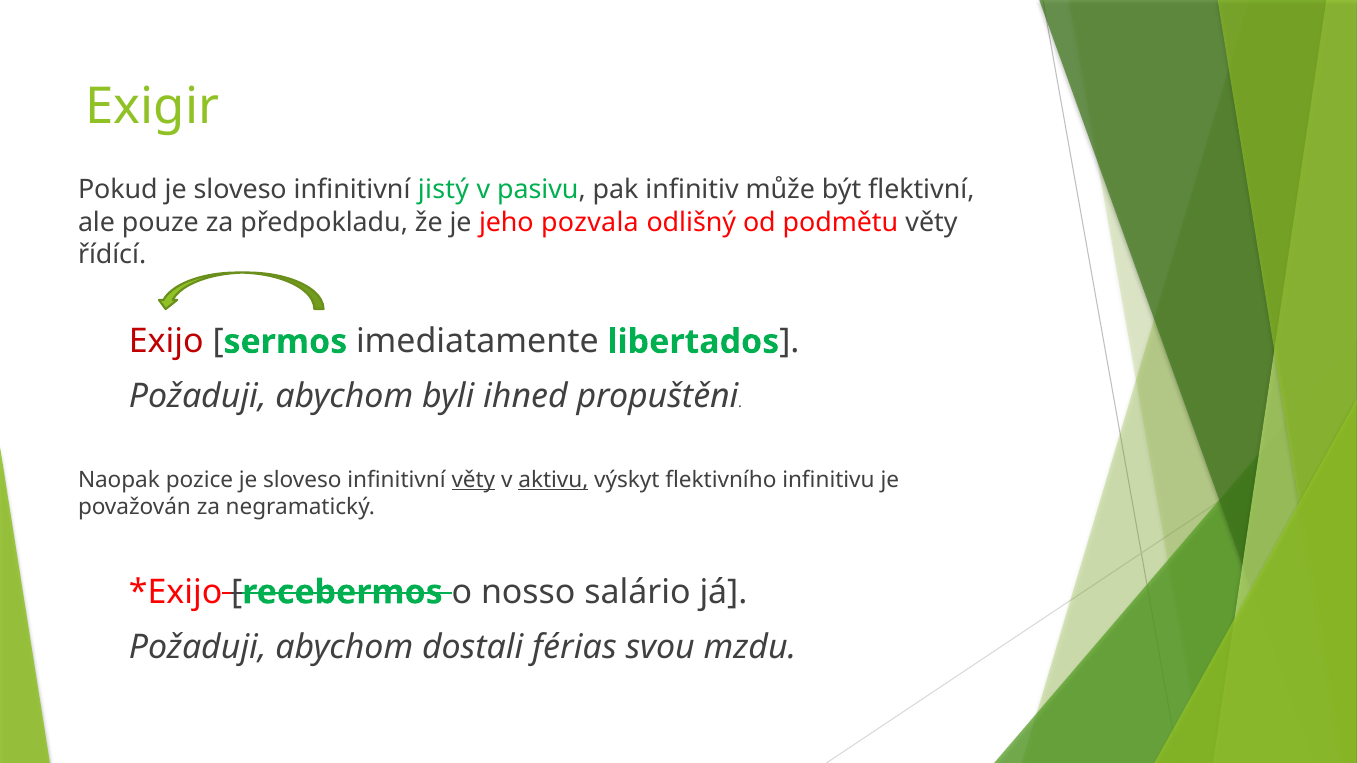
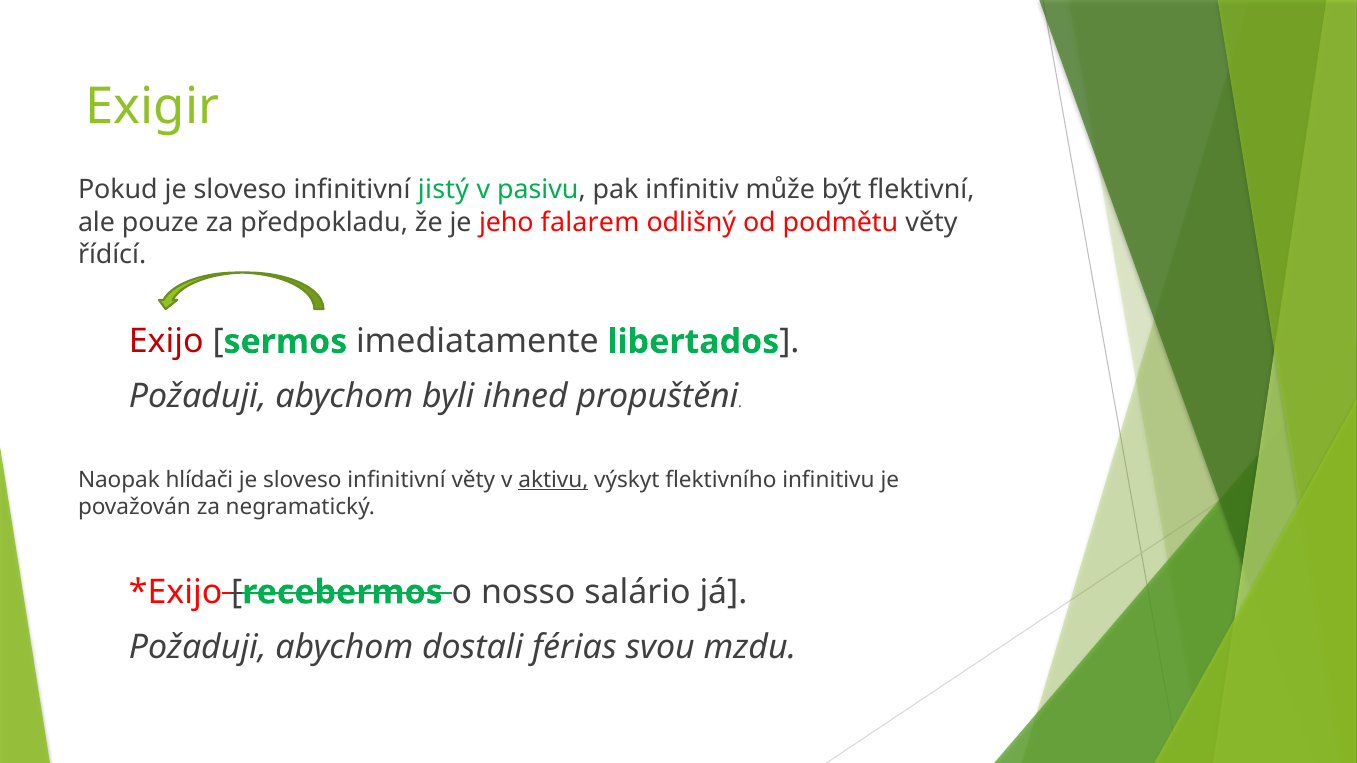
pozvala: pozvala -> falarem
pozice: pozice -> hlídači
věty at (473, 480) underline: present -> none
